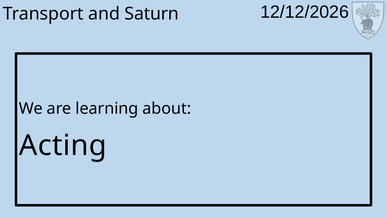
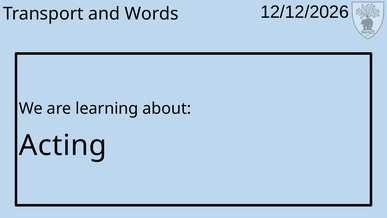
Saturn: Saturn -> Words
